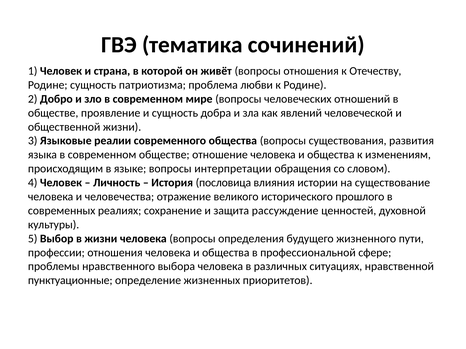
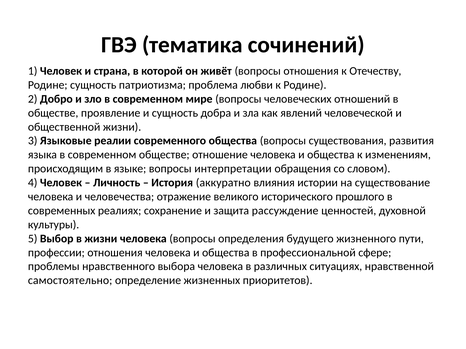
пословица: пословица -> аккуратно
пунктуационные: пунктуационные -> самостоятельно
